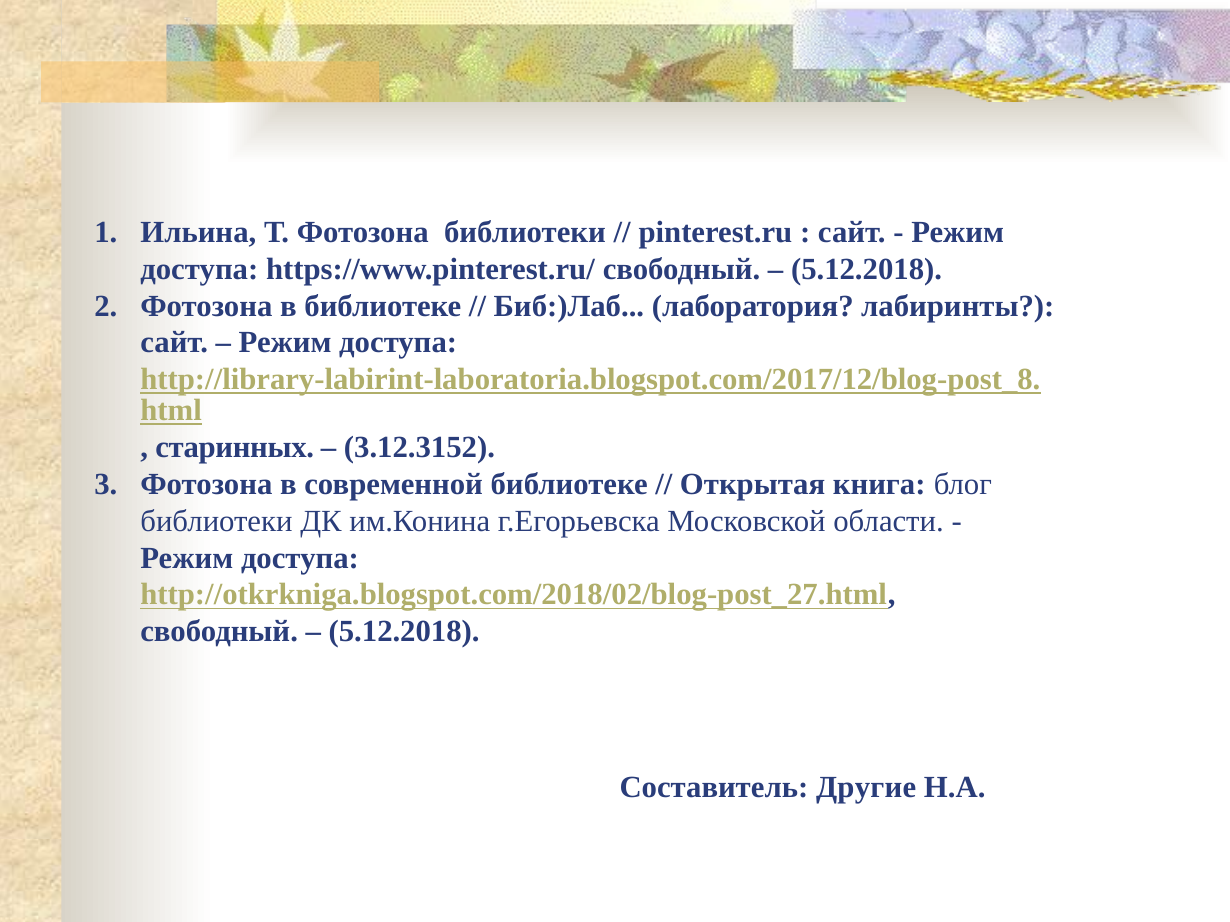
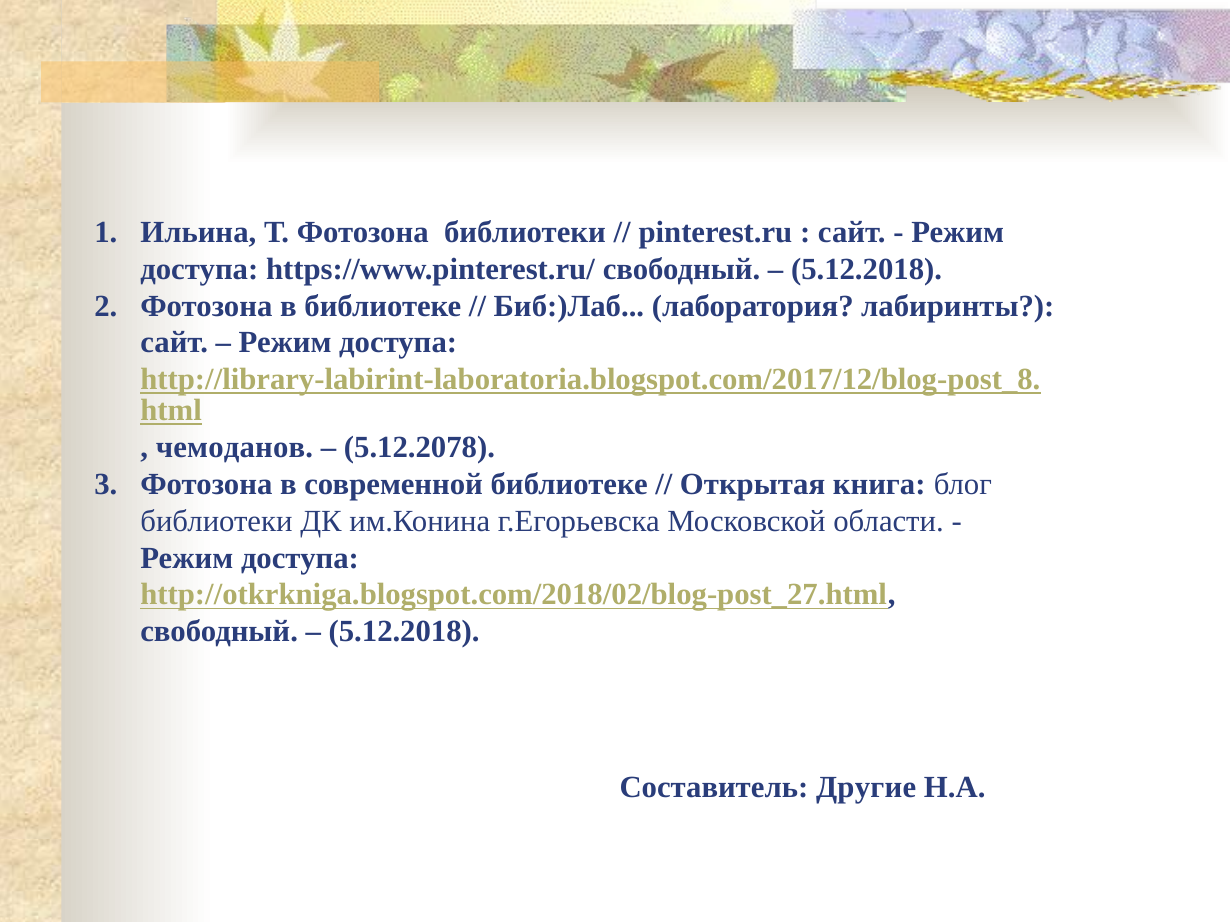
старинных: старинных -> чемоданов
3.12.3152: 3.12.3152 -> 5.12.2078
